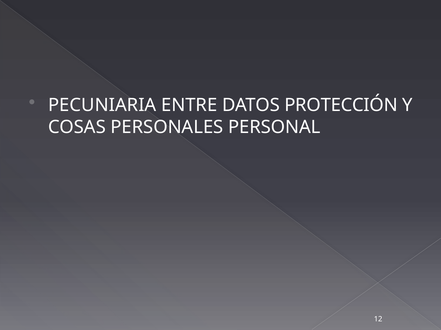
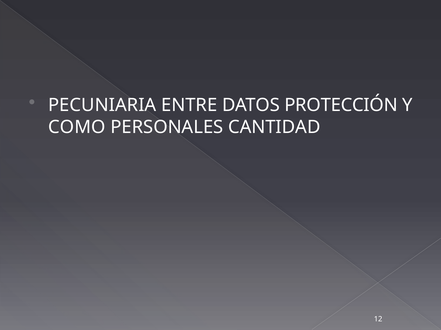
COSAS: COSAS -> COMO
PERSONAL: PERSONAL -> CANTIDAD
